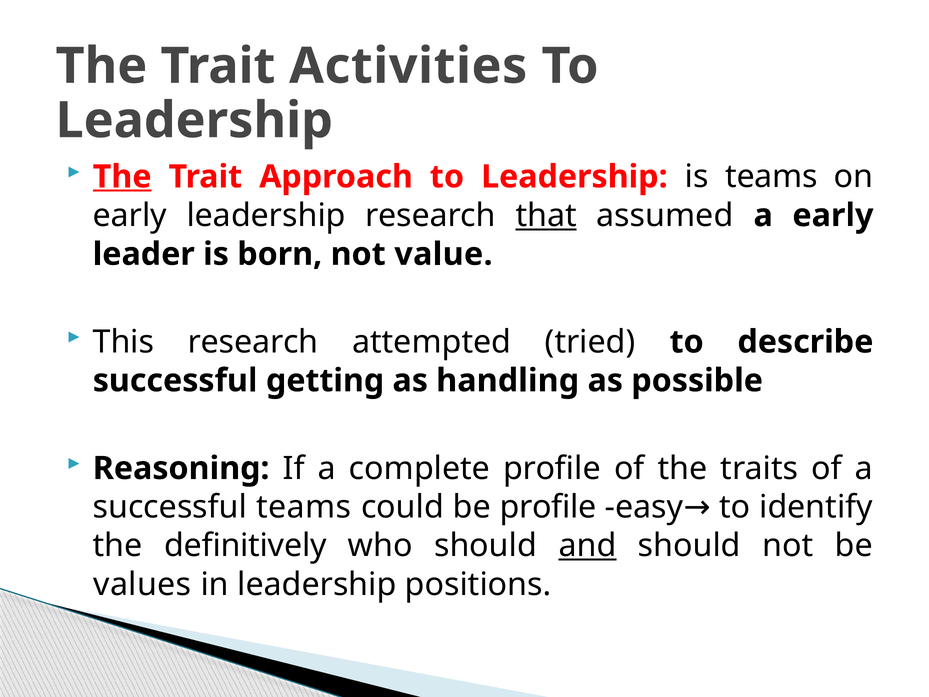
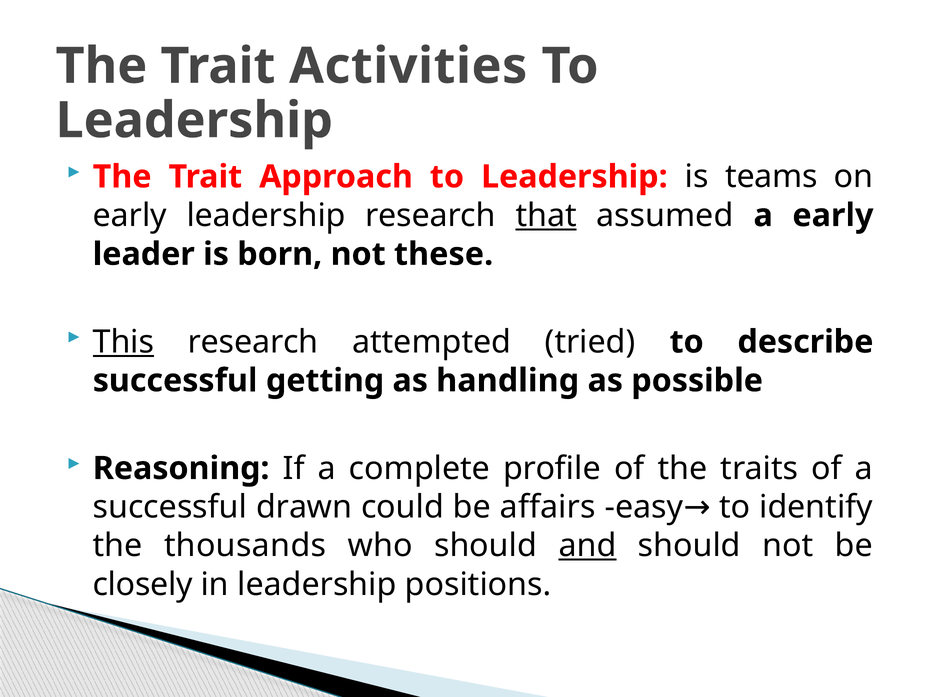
The at (122, 177) underline: present -> none
value: value -> these
This underline: none -> present
successful teams: teams -> drawn
be profile: profile -> affairs
definitively: definitively -> thousands
values: values -> closely
